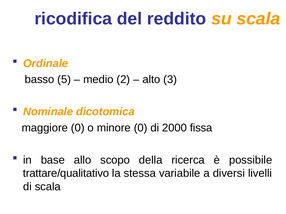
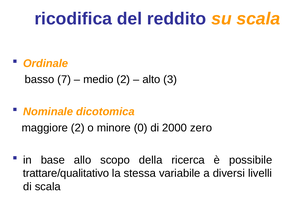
5: 5 -> 7
maggiore 0: 0 -> 2
fissa: fissa -> zero
